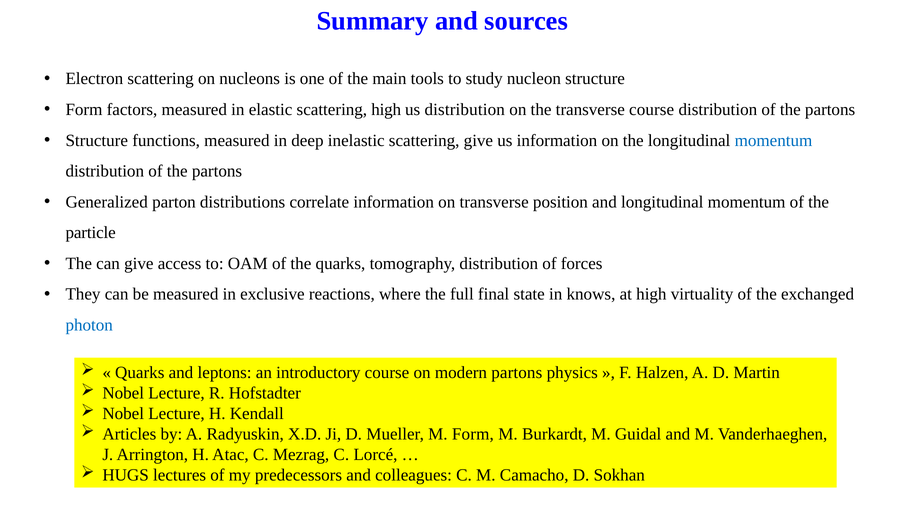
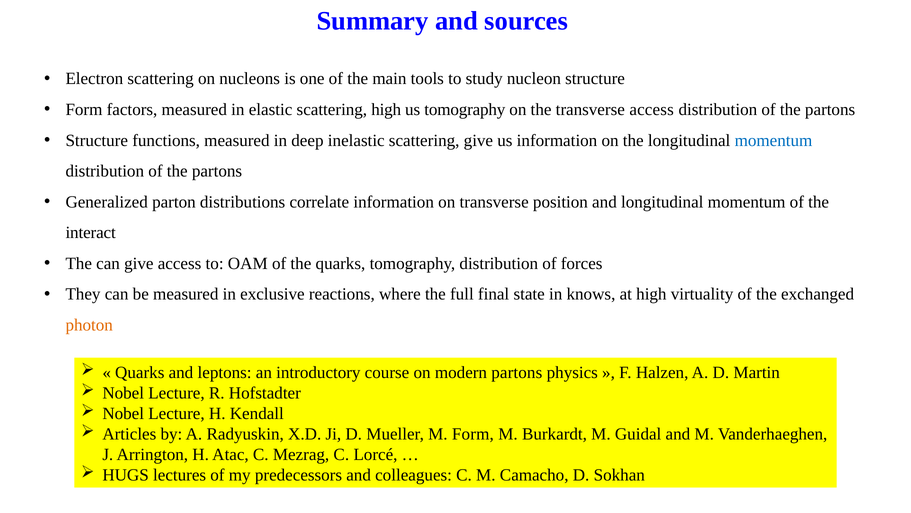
us distribution: distribution -> tomography
transverse course: course -> access
particle: particle -> interact
photon colour: blue -> orange
